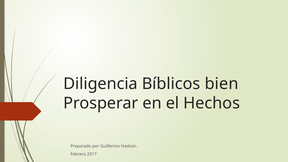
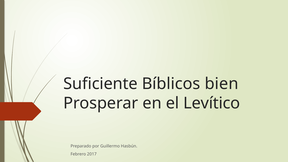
Diligencia: Diligencia -> Suficiente
Hechos: Hechos -> Levítico
